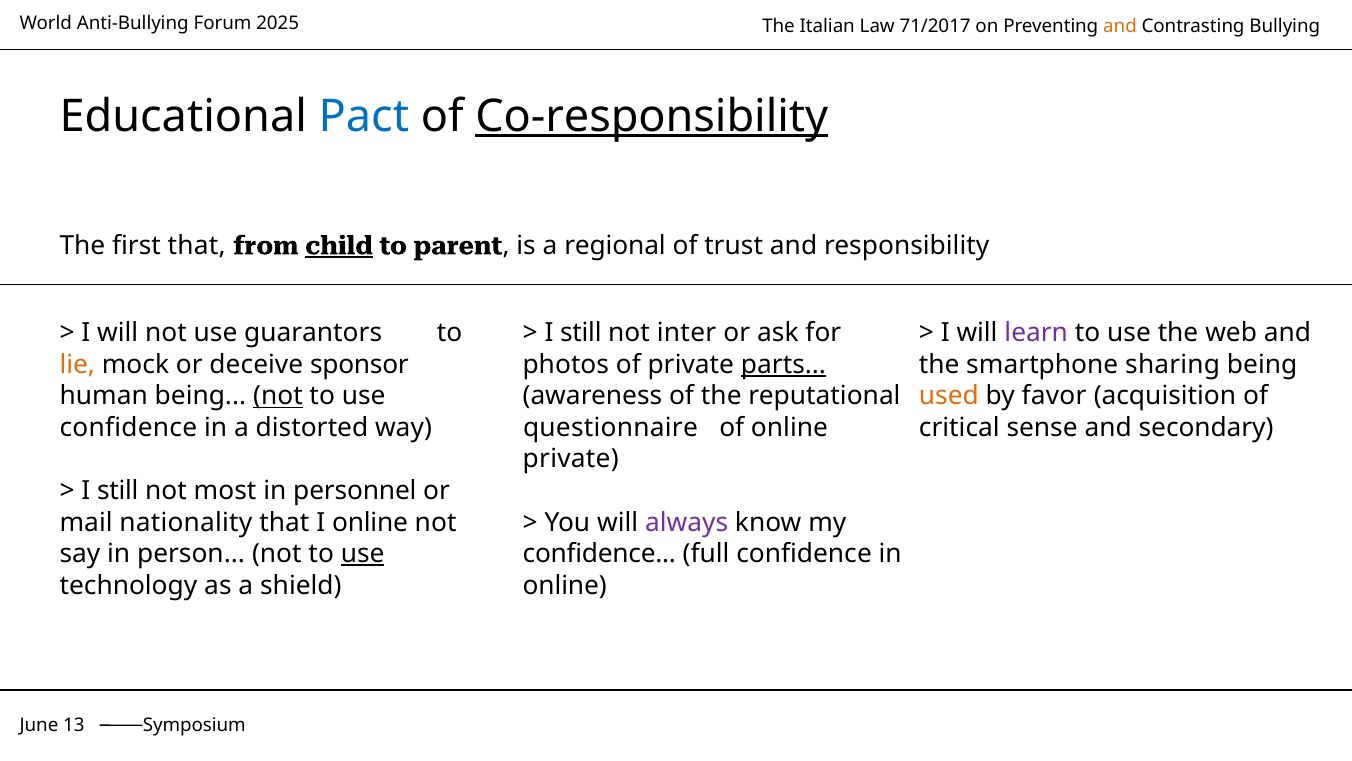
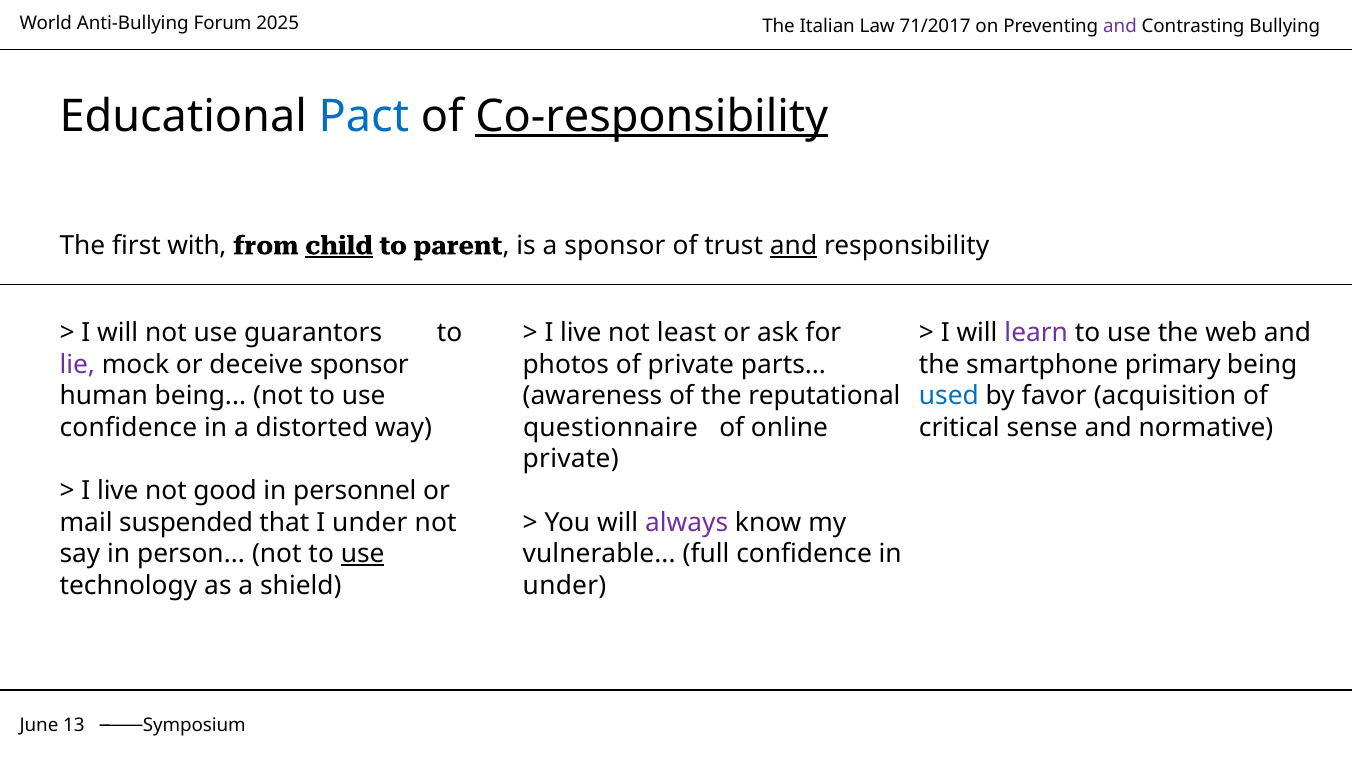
and at (1120, 27) colour: orange -> purple
first that: that -> with
a regional: regional -> sponsor
and at (794, 246) underline: none -> present
still at (581, 333): still -> live
inter: inter -> least
lie colour: orange -> purple
parts underline: present -> none
sharing: sharing -> primary
not at (278, 396) underline: present -> none
used colour: orange -> blue
secondary: secondary -> normative
still at (118, 490): still -> live
most: most -> good
nationality: nationality -> suspended
I online: online -> under
confidence at (599, 554): confidence -> vulnerable
online at (565, 585): online -> under
